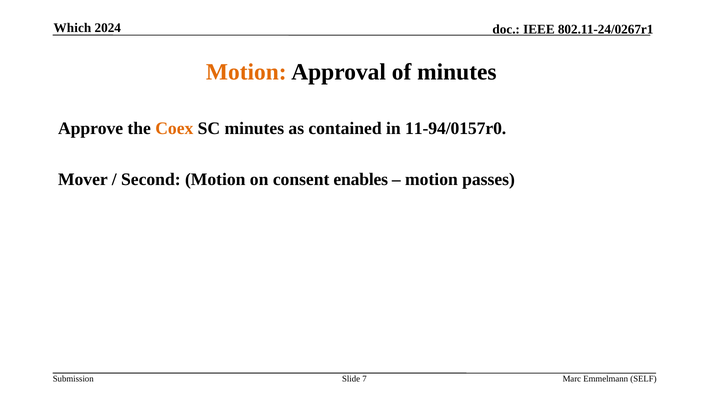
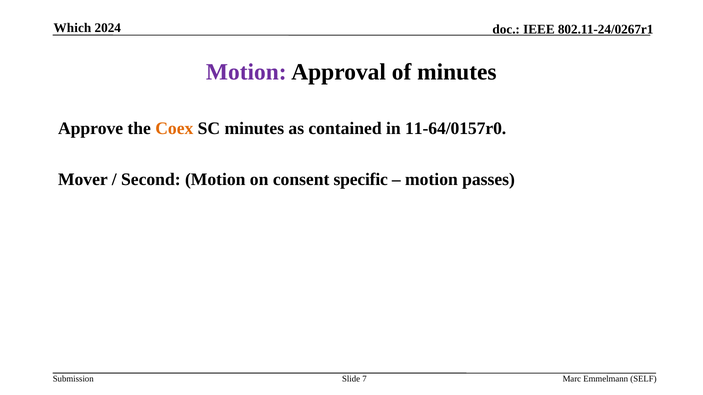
Motion at (246, 72) colour: orange -> purple
11-94/0157r0: 11-94/0157r0 -> 11-64/0157r0
enables: enables -> specific
